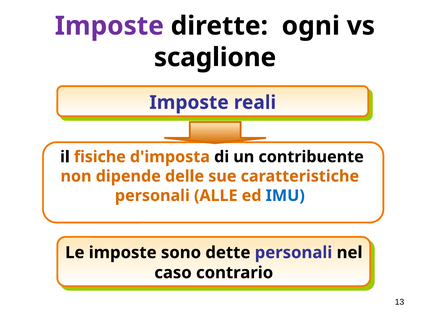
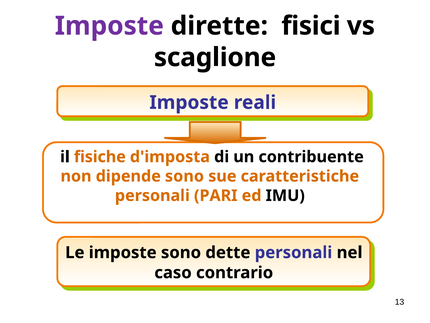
ogni: ogni -> fisici
dipende delle: delle -> sono
ALLE: ALLE -> PARI
IMU colour: blue -> black
